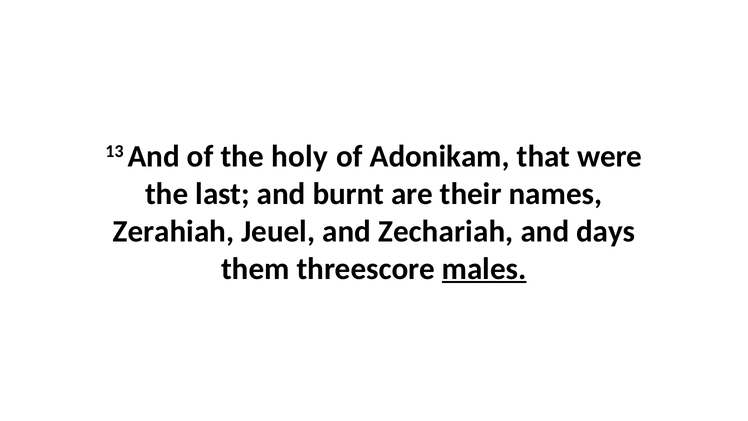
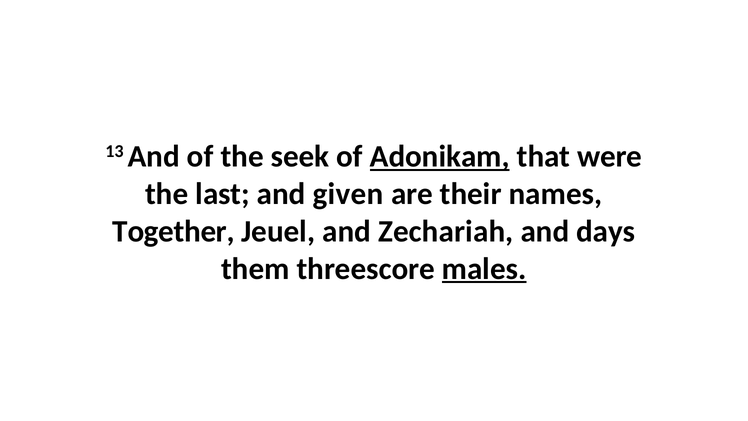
holy: holy -> seek
Adonikam underline: none -> present
burnt: burnt -> given
Zerahiah: Zerahiah -> Together
